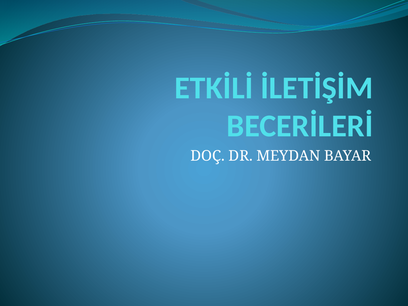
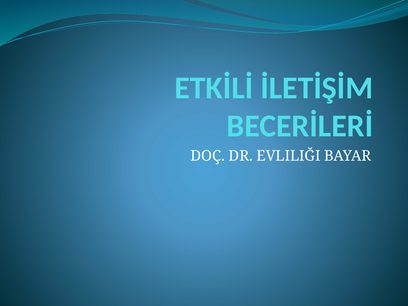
MEYDAN: MEYDAN -> EVLILIĞI
